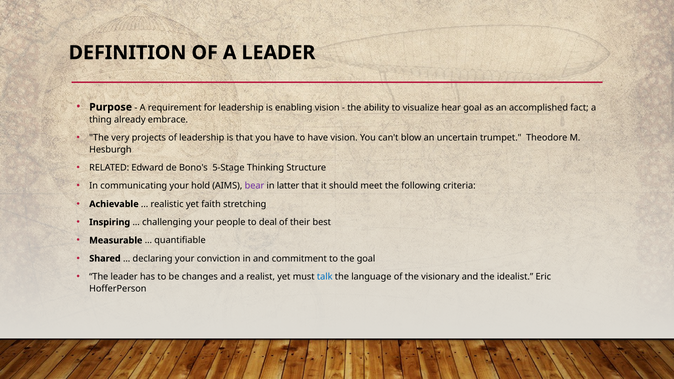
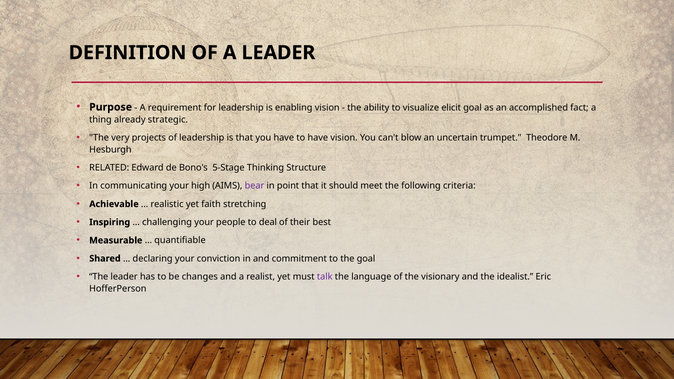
hear: hear -> elicit
embrace: embrace -> strategic
hold: hold -> high
latter: latter -> point
talk colour: blue -> purple
